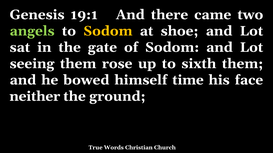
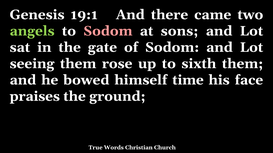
Sodom at (108, 31) colour: yellow -> pink
shoe: shoe -> sons
neither: neither -> praises
